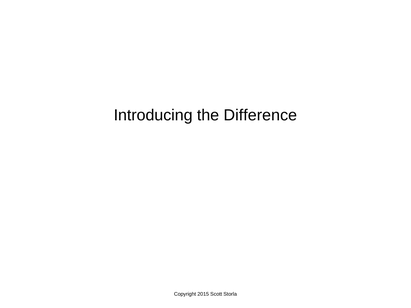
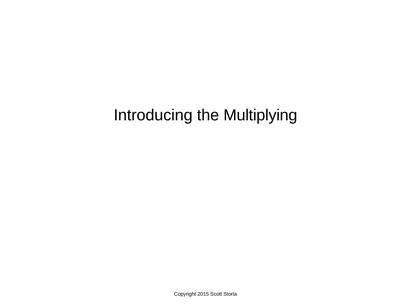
Difference: Difference -> Multiplying
